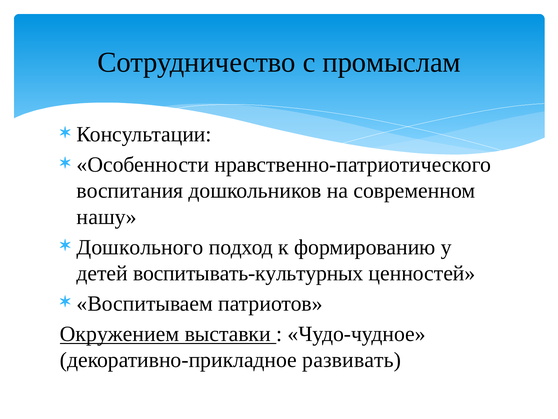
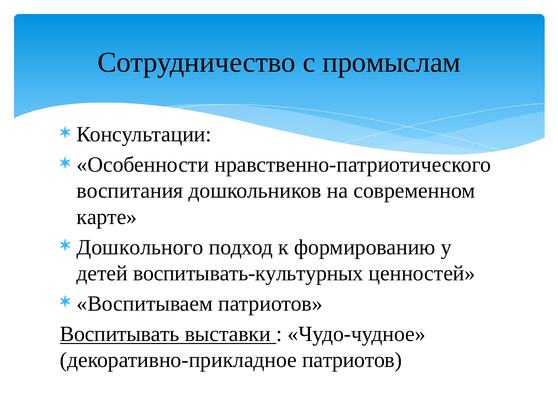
нашу: нашу -> карте
Окружением: Окружением -> Воспитывать
декоративно-прикладное развивать: развивать -> патриотов
